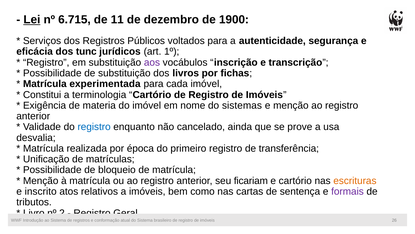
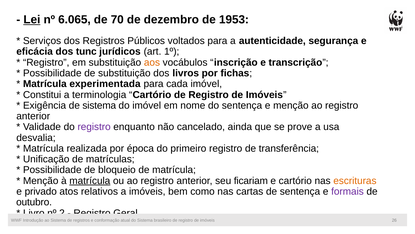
6.715: 6.715 -> 6.065
11: 11 -> 70
1900: 1900 -> 1953
aos colour: purple -> orange
de materia: materia -> sistema
do sistemas: sistemas -> sentença
registro at (94, 127) colour: blue -> purple
matrícula at (90, 180) underline: none -> present
inscrito: inscrito -> privado
tributos: tributos -> outubro
